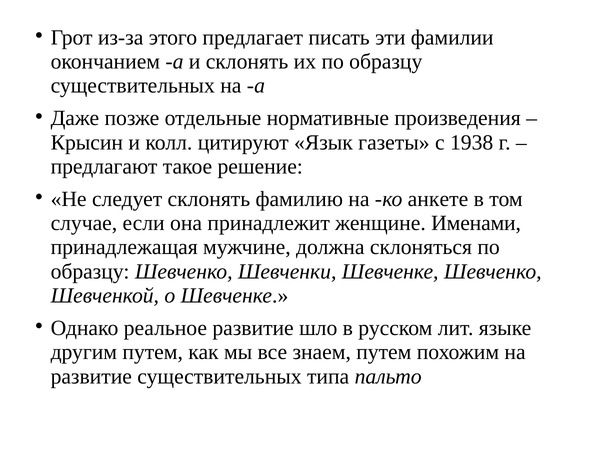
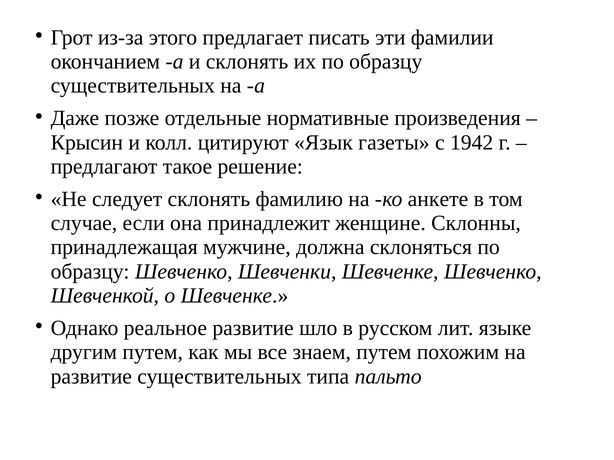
1938: 1938 -> 1942
Именами: Именами -> Склонны
